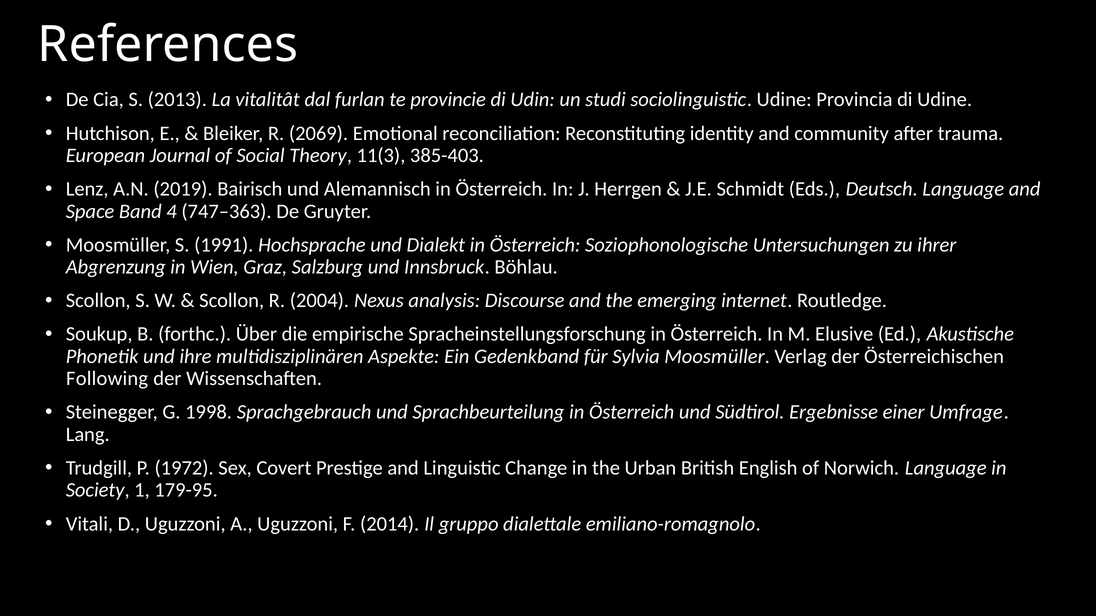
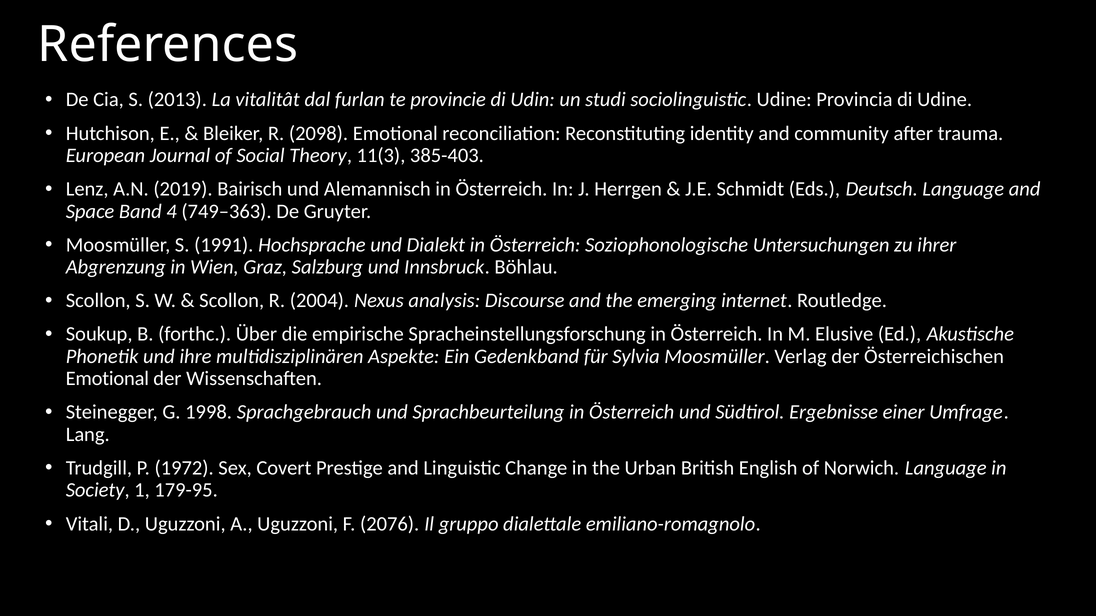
2069: 2069 -> 2098
747–363: 747–363 -> 749–363
Following at (107, 379): Following -> Emotional
2014: 2014 -> 2076
